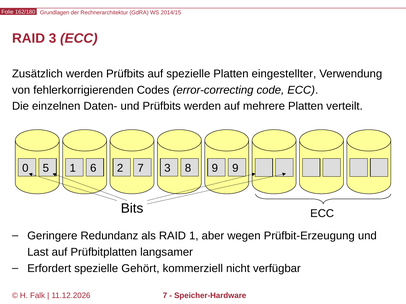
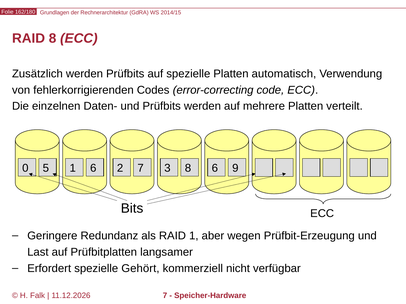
RAID 3: 3 -> 8
eingestellter: eingestellter -> automatisch
8 9: 9 -> 6
